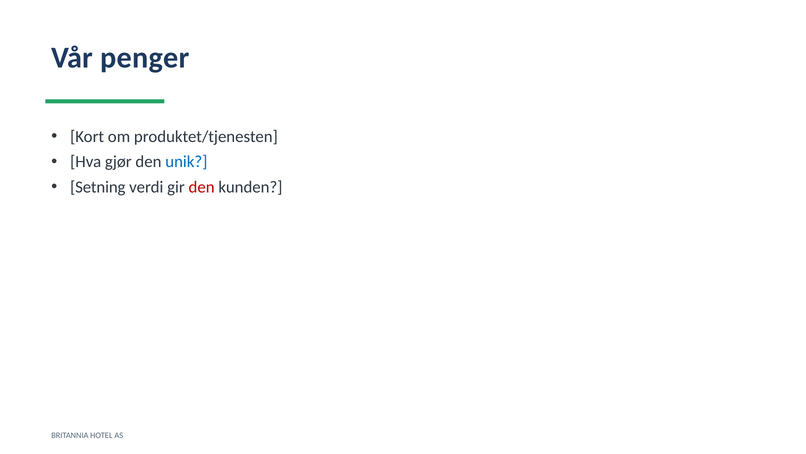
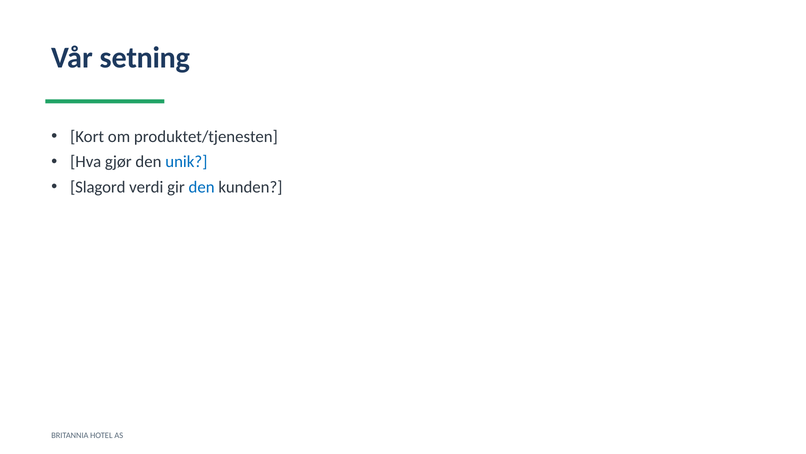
penger: penger -> setning
Setning: Setning -> Slagord
den at (202, 187) colour: red -> blue
